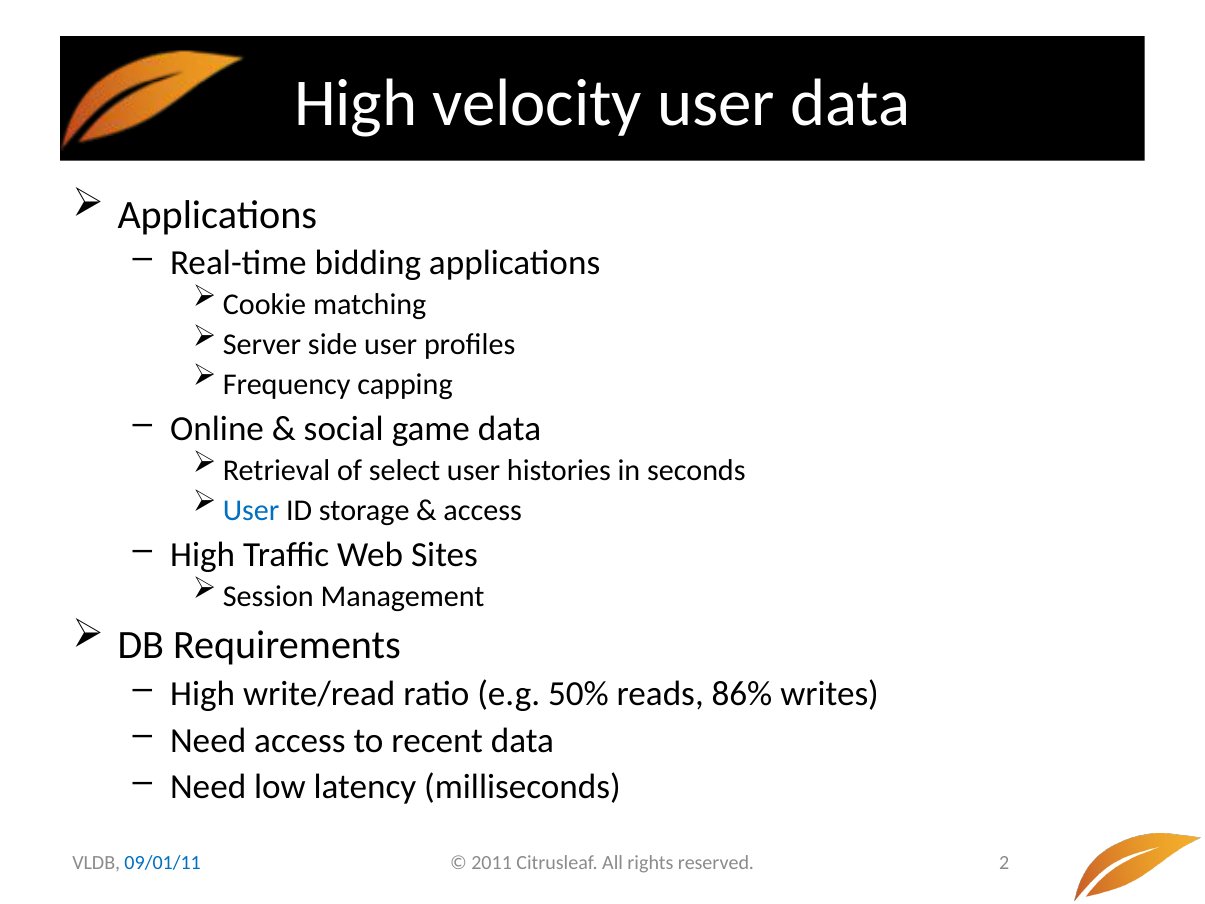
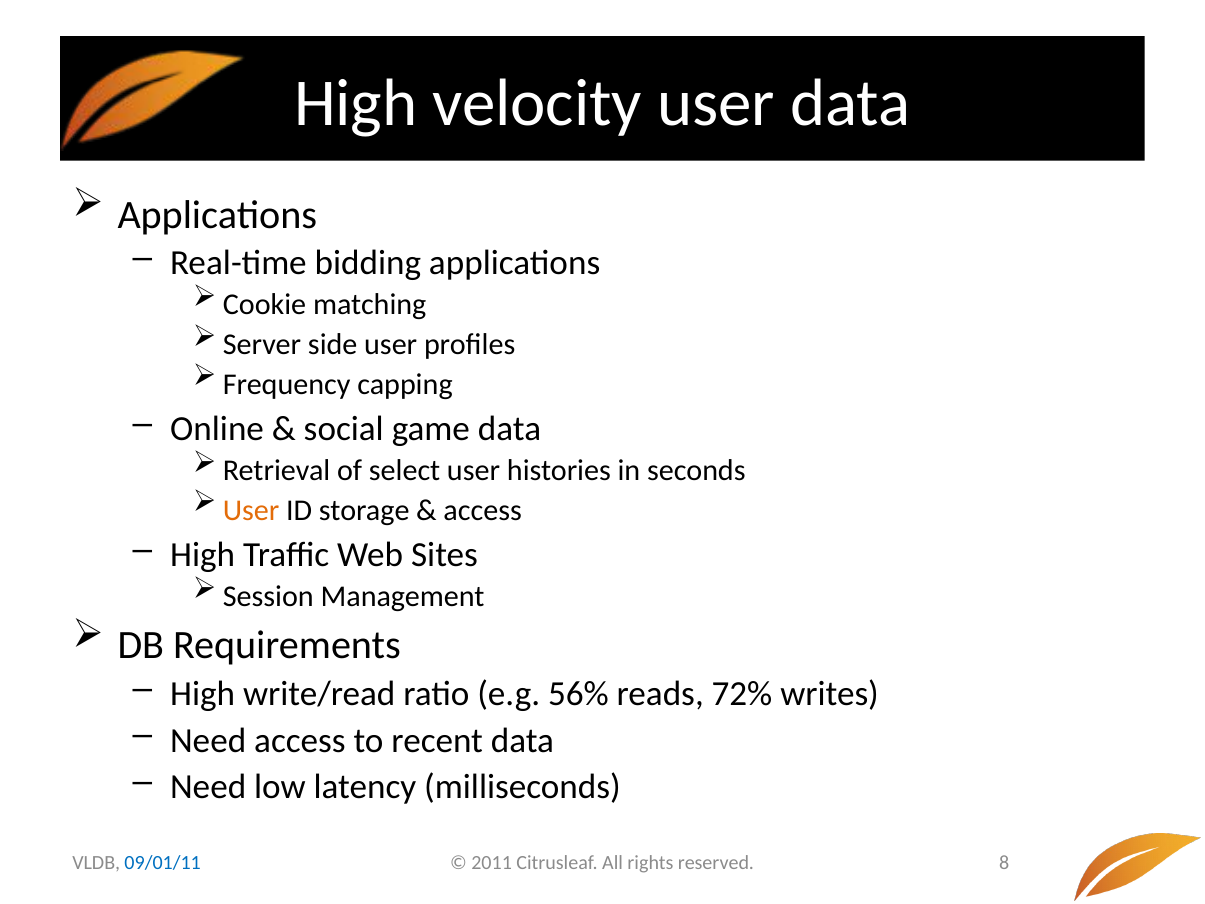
User at (251, 510) colour: blue -> orange
50%: 50% -> 56%
86%: 86% -> 72%
2: 2 -> 8
